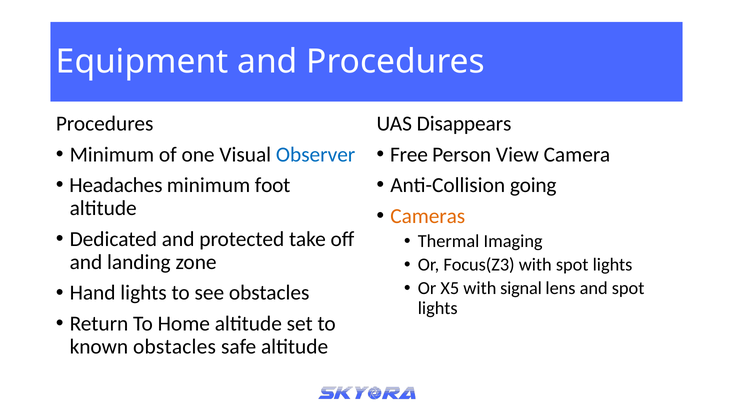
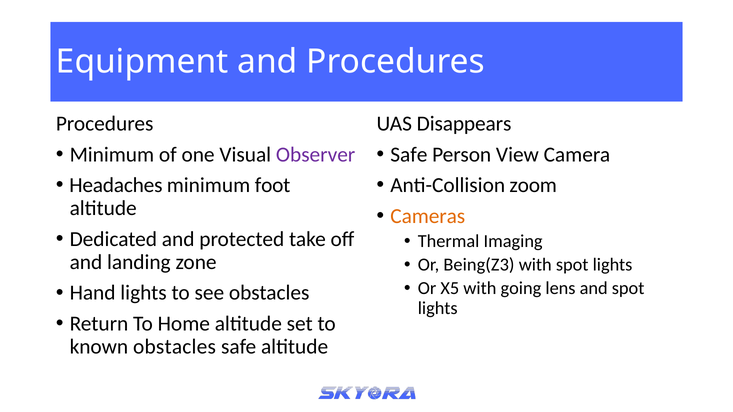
Observer colour: blue -> purple
Free at (409, 155): Free -> Safe
going: going -> zoom
Focus(Z3: Focus(Z3 -> Being(Z3
signal: signal -> going
